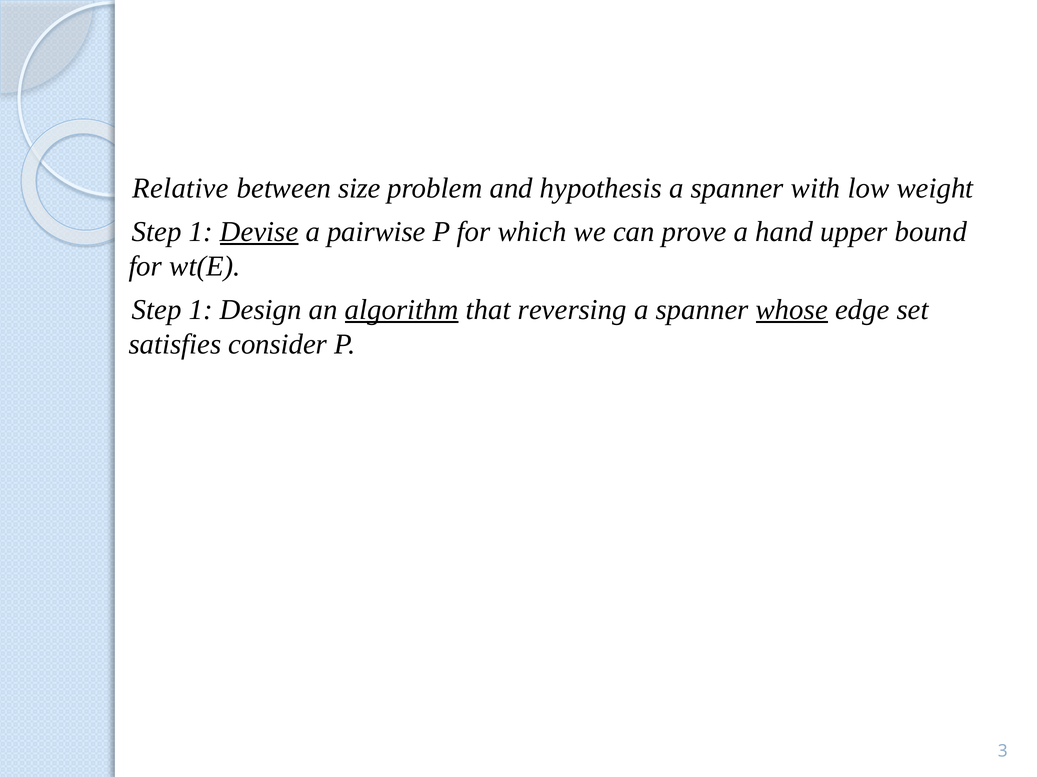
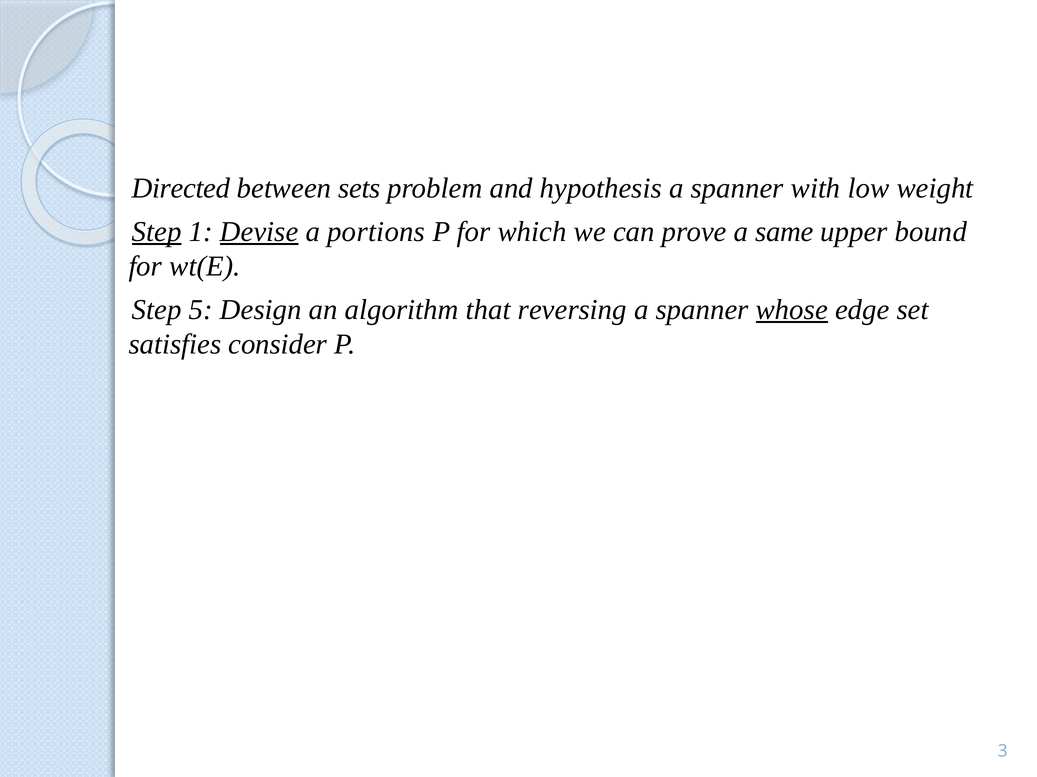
Relative: Relative -> Directed
size: size -> sets
Step at (157, 232) underline: none -> present
pairwise: pairwise -> portions
hand: hand -> same
1 at (201, 310): 1 -> 5
algorithm underline: present -> none
